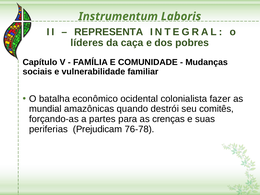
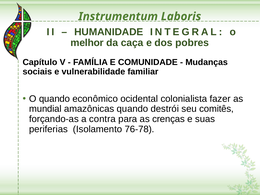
REPRESENTA: REPRESENTA -> HUMANIDADE
líderes: líderes -> melhor
O batalha: batalha -> quando
partes: partes -> contra
Prejudicam: Prejudicam -> Isolamento
